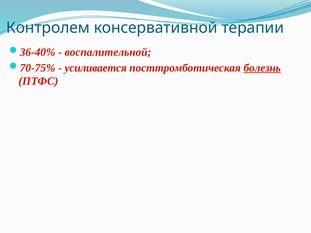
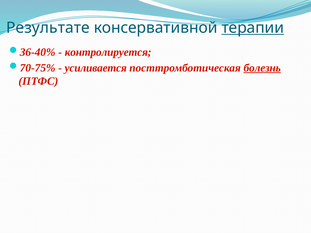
Контролем: Контролем -> Результате
терапии underline: none -> present
воспалительной: воспалительной -> контролируется
